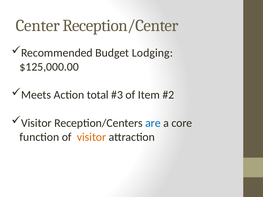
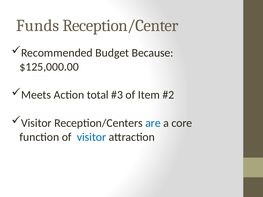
Center: Center -> Funds
Lodging: Lodging -> Because
visitor at (91, 137) colour: orange -> blue
